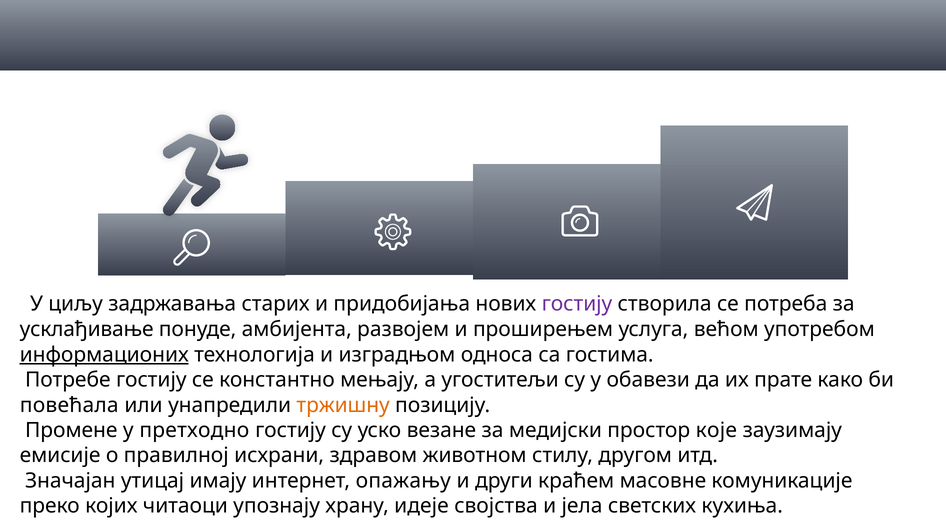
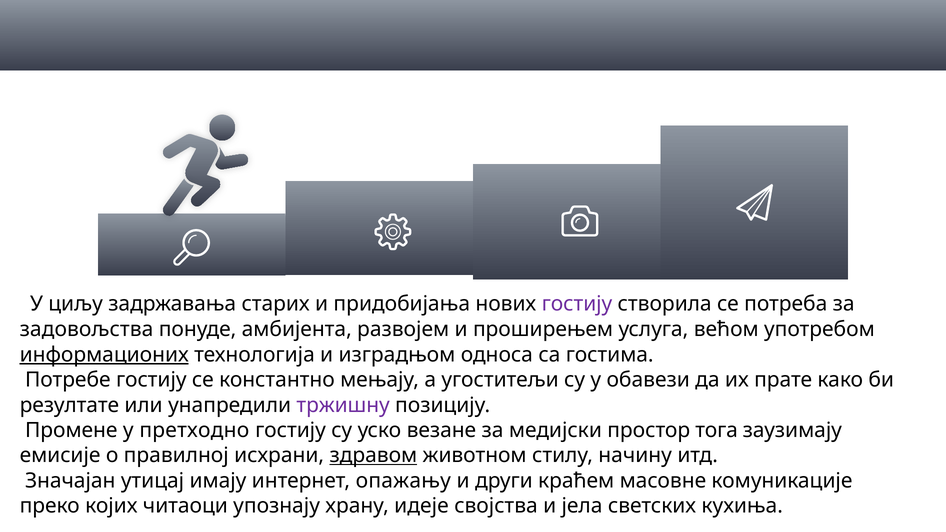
усклађивање: усклађивање -> задовољства
повећала: повећала -> резултате
тржишну colour: orange -> purple
које: које -> тога
здравом underline: none -> present
другом: другом -> начину
